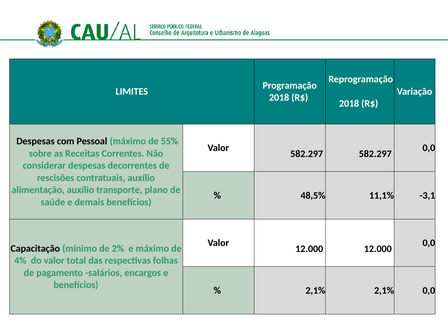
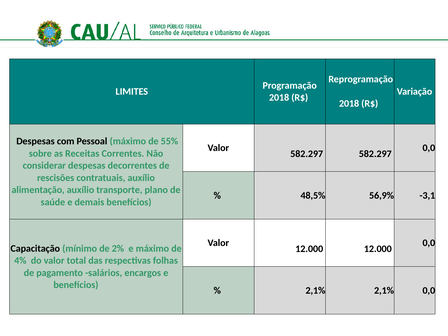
11,1%: 11,1% -> 56,9%
